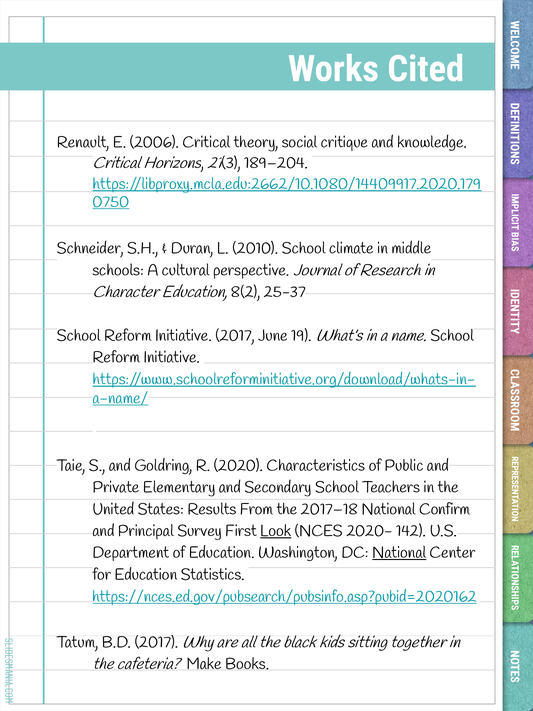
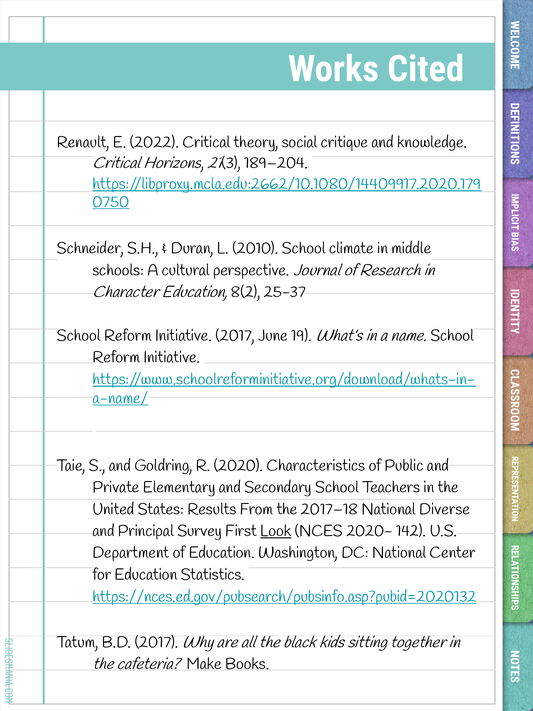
2006: 2006 -> 2022
Confirm: Confirm -> Diverse
National at (399, 553) underline: present -> none
https://nces.ed.gov/pubsearch/pubsinfo.asp?pubid=2020162: https://nces.ed.gov/pubsearch/pubsinfo.asp?pubid=2020162 -> https://nces.ed.gov/pubsearch/pubsinfo.asp?pubid=2020132
